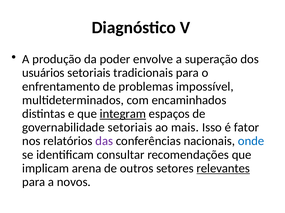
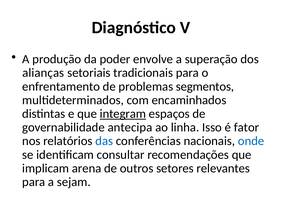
usuários: usuários -> alianças
impossível: impossível -> segmentos
governabilidade setoriais: setoriais -> antecipa
mais: mais -> linha
das colour: purple -> blue
relevantes underline: present -> none
novos: novos -> sejam
